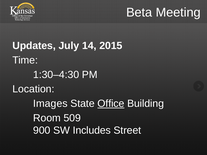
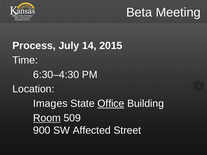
Updates: Updates -> Process
1:30–4:30: 1:30–4:30 -> 6:30–4:30
Room underline: none -> present
Includes: Includes -> Affected
